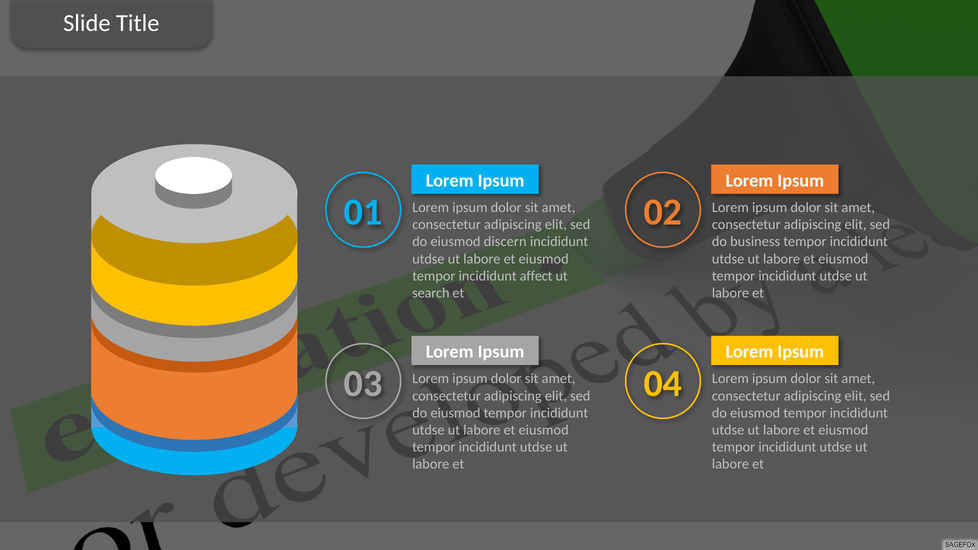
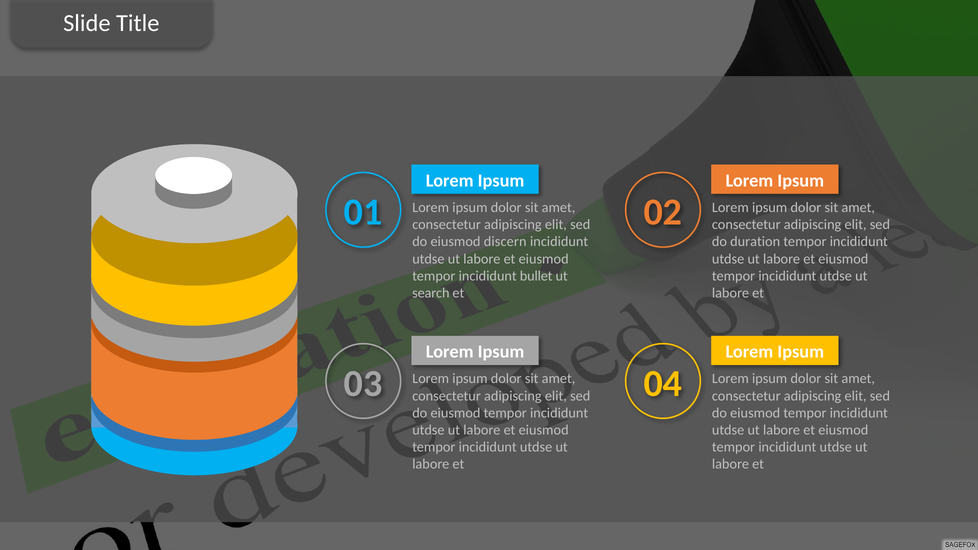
business: business -> duration
affect: affect -> bullet
